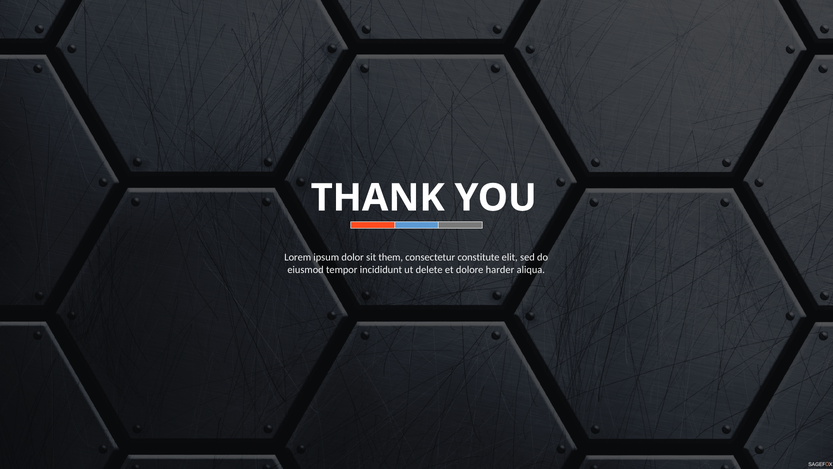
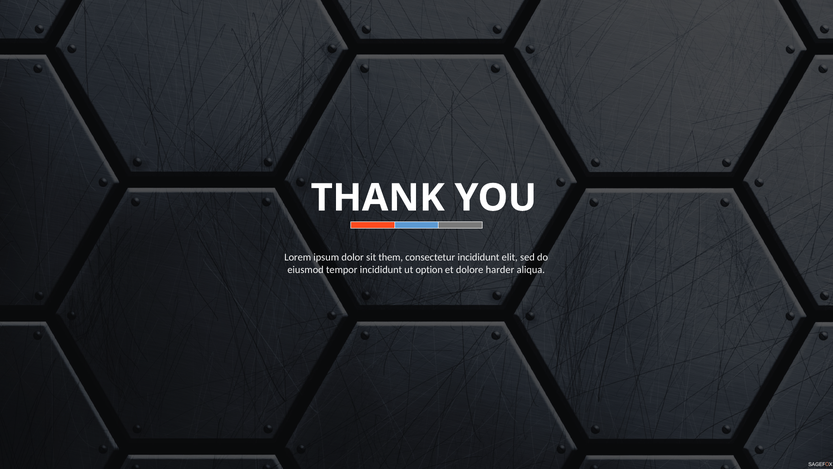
consectetur constitute: constitute -> incididunt
delete: delete -> option
